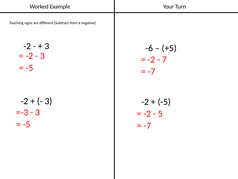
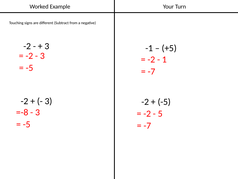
-6: -6 -> -1
7: 7 -> 1
=-3: =-3 -> =-8
